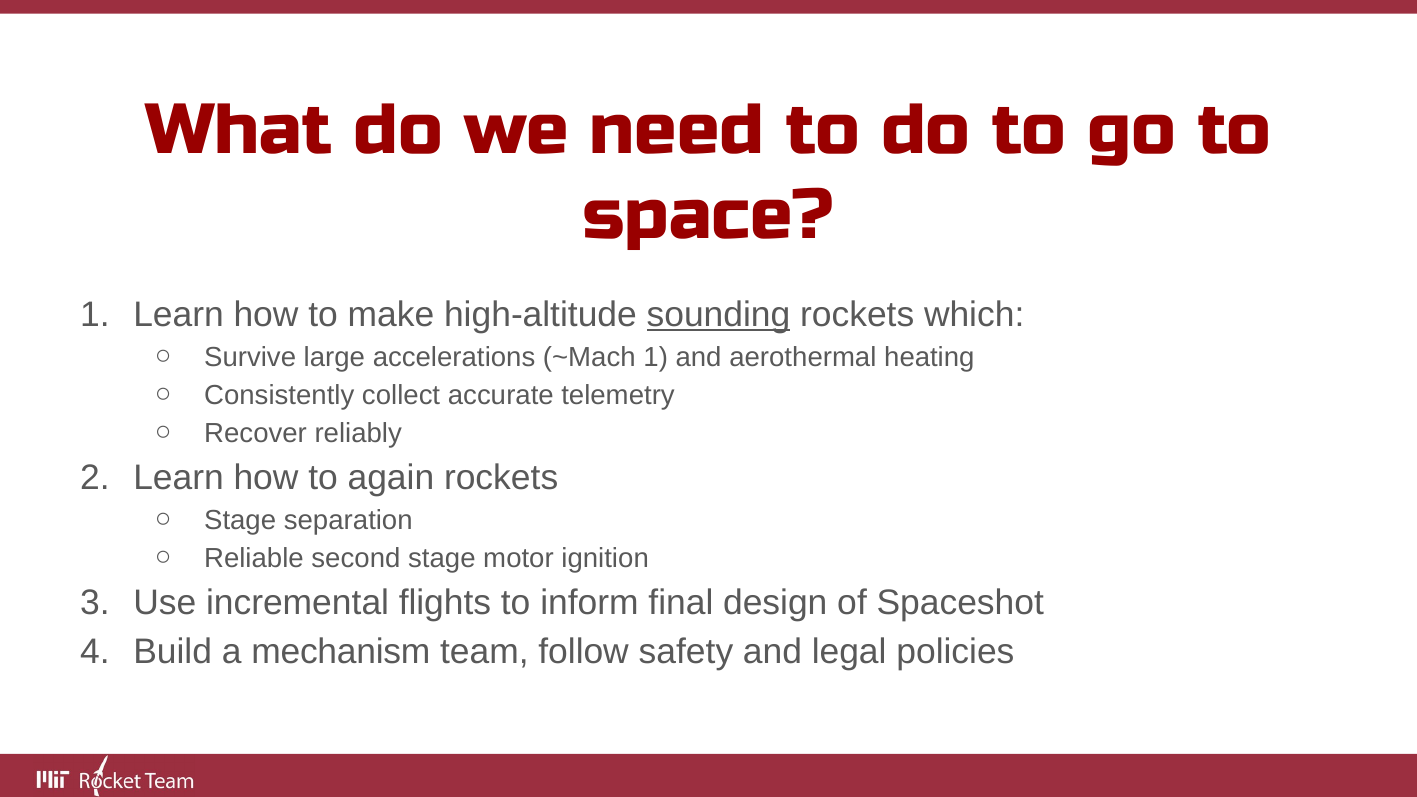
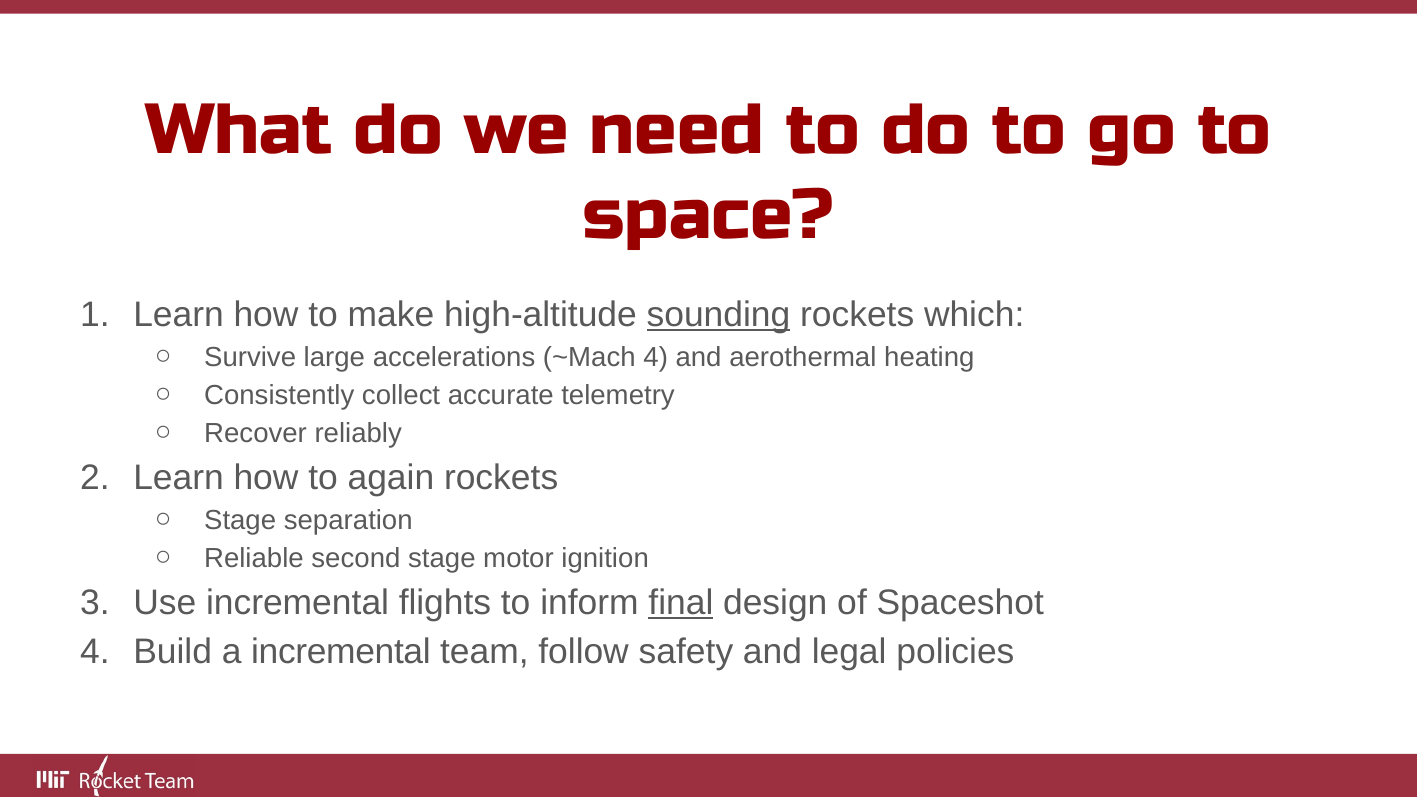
~Mach 1: 1 -> 4
final underline: none -> present
a mechanism: mechanism -> incremental
